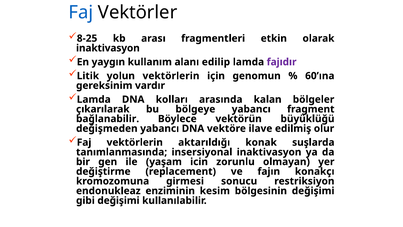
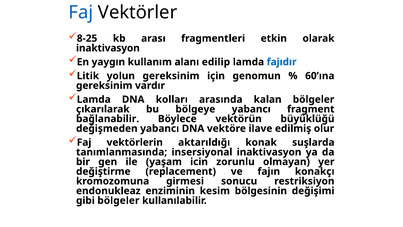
fajıdır colour: purple -> blue
yolun vektörlerin: vektörlerin -> gereksinim
gibi değişimi: değişimi -> bölgeler
